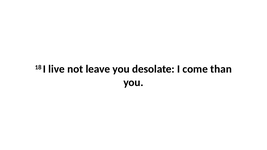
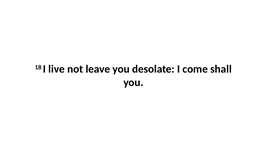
than: than -> shall
